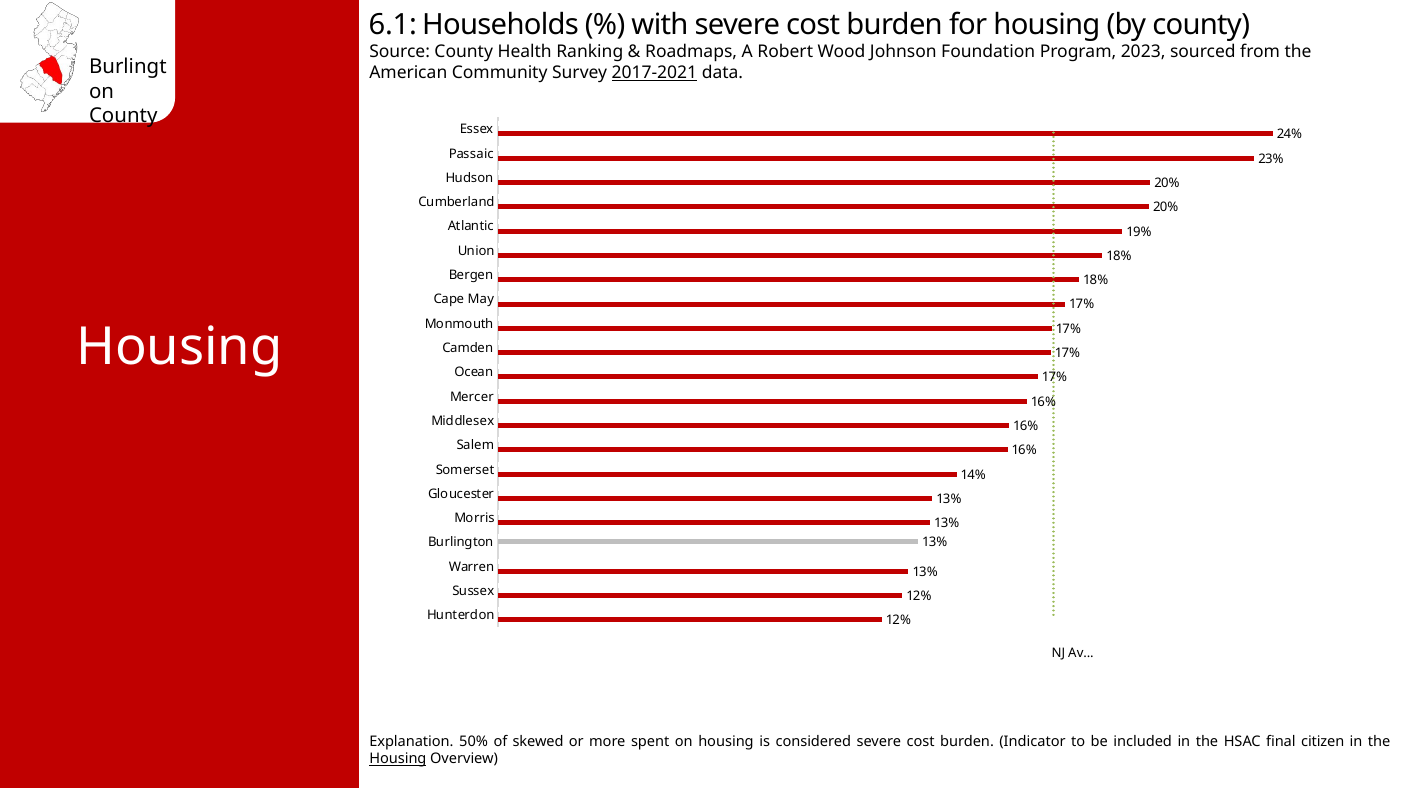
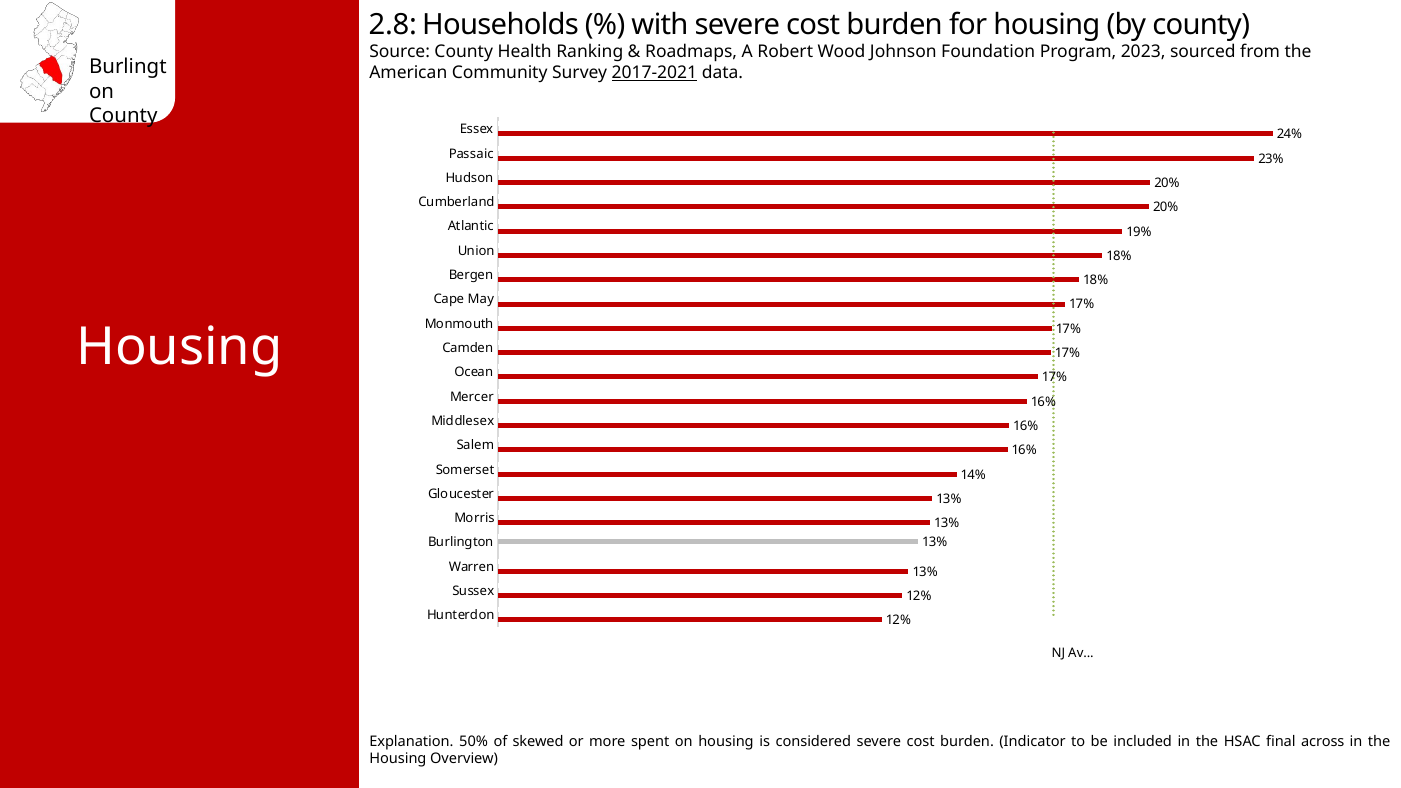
6.1: 6.1 -> 2.8
citizen: citizen -> across
Housing at (398, 759) underline: present -> none
